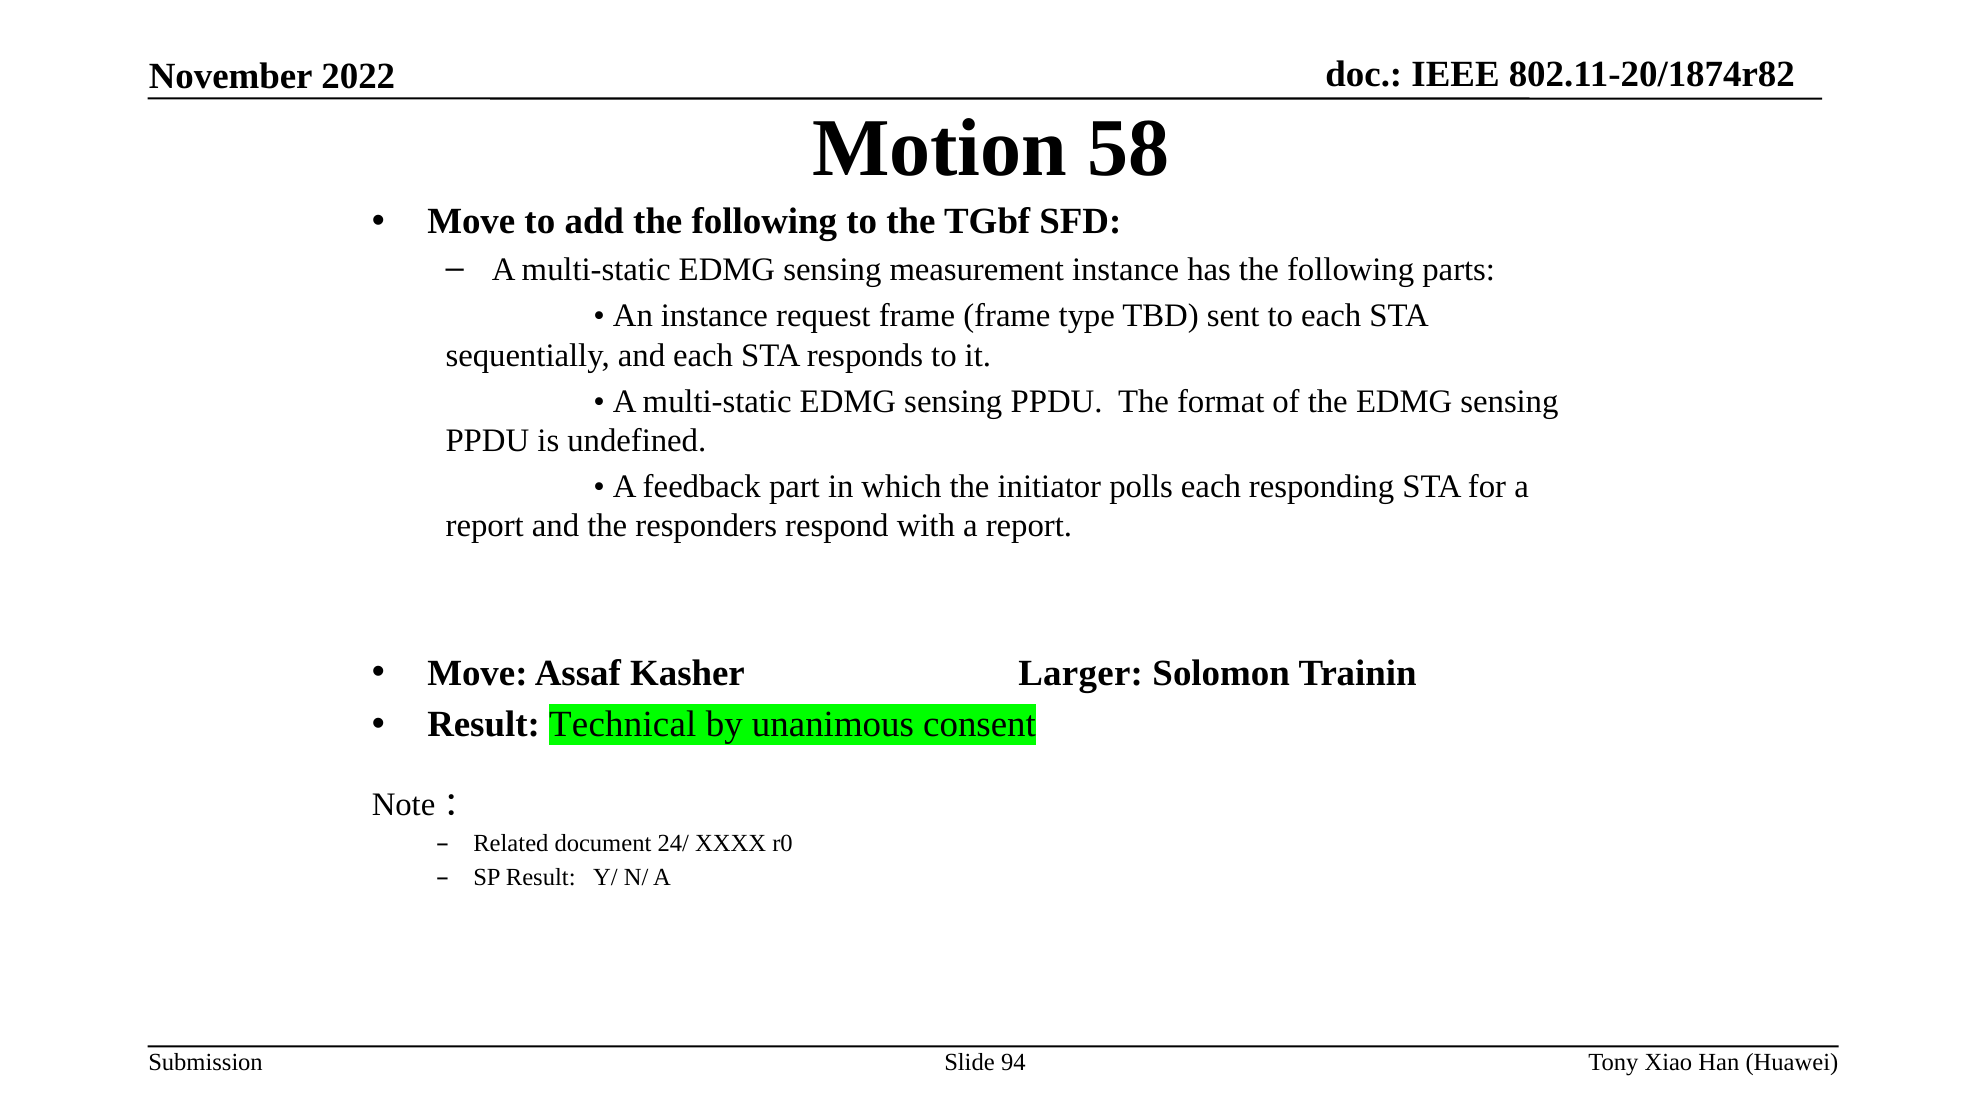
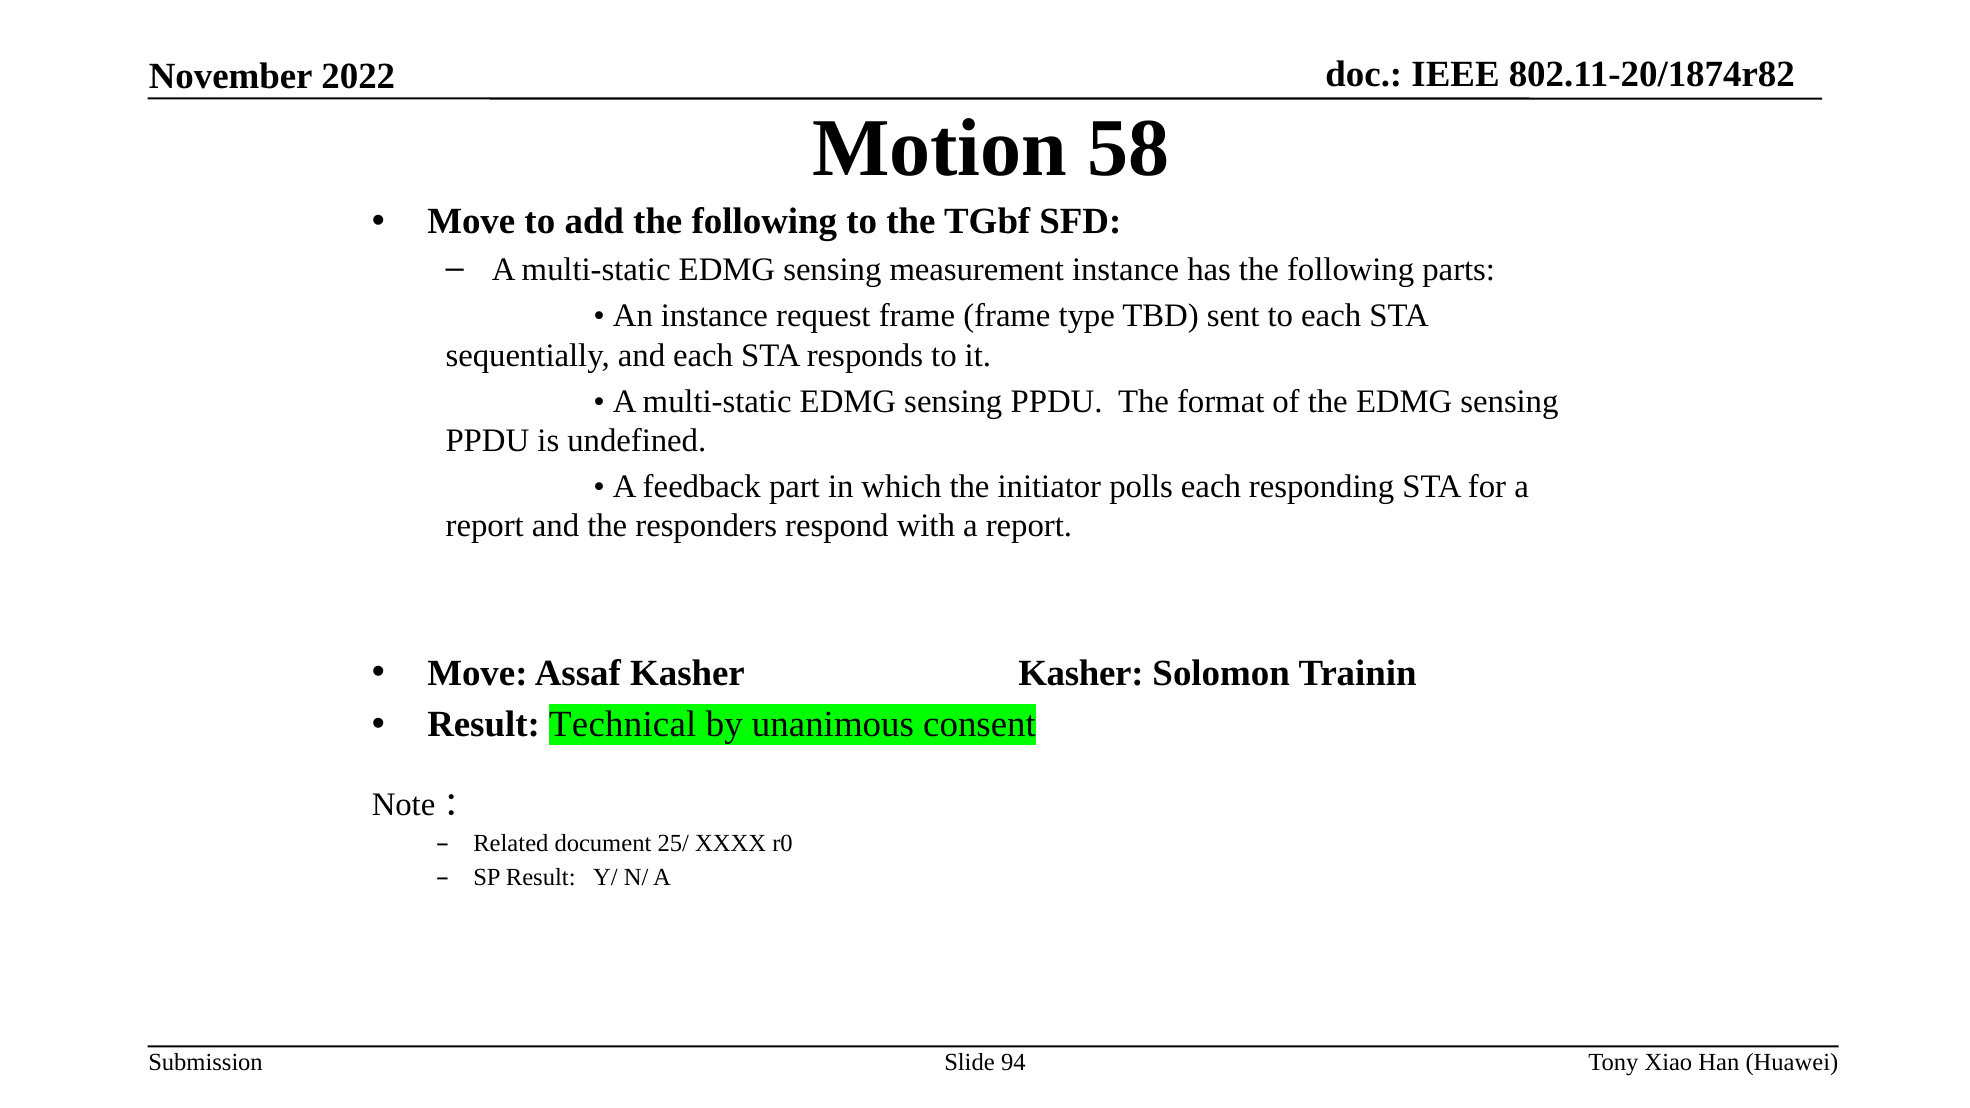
Kasher Larger: Larger -> Kasher
24/: 24/ -> 25/
